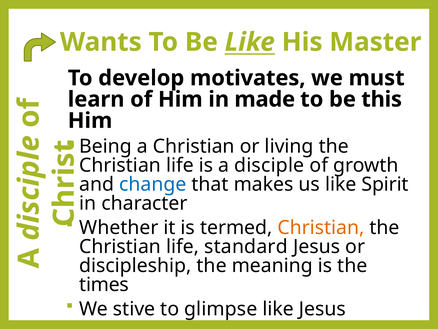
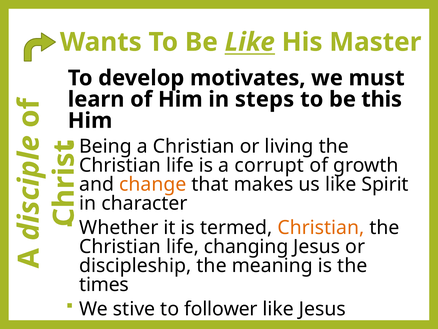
made: made -> steps
disciple: disciple -> corrupt
change colour: blue -> orange
standard: standard -> changing
glimpse: glimpse -> follower
